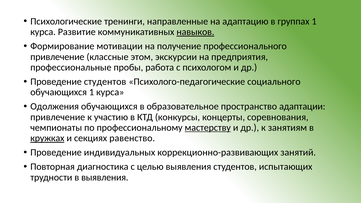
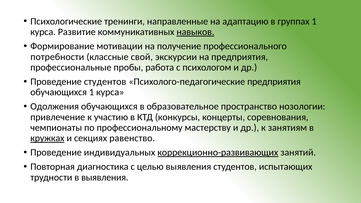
привлечение at (57, 57): привлечение -> потребности
этом: этом -> свой
Психолого-педагогические социального: социального -> предприятия
адаптации: адаптации -> нозологии
мастерству underline: present -> none
коррекционно-развивающих underline: none -> present
